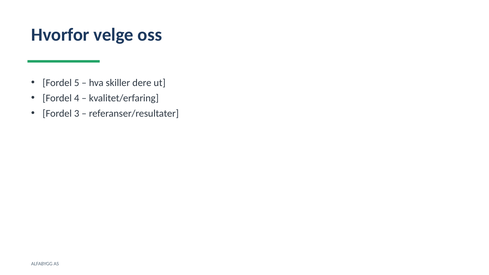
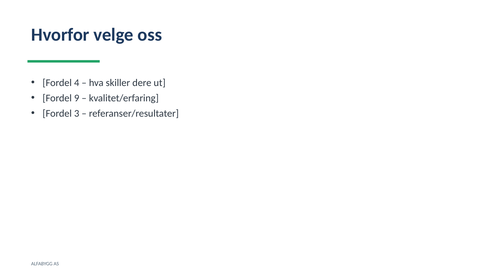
5: 5 -> 4
4: 4 -> 9
